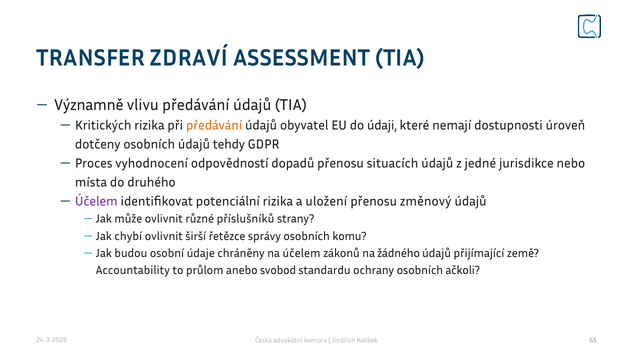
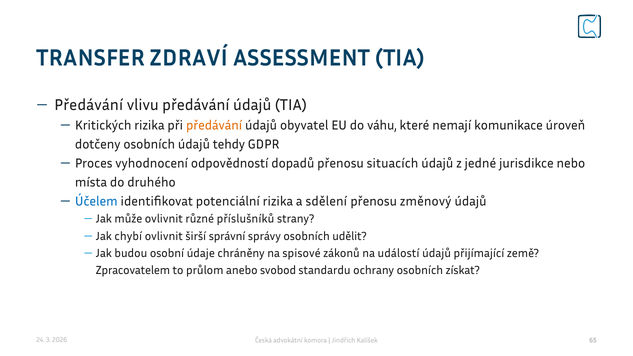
Významně at (89, 105): Významně -> Předávání
údaji: údaji -> váhu
dostupnosti: dostupnosti -> komunikace
Účelem at (96, 201) colour: purple -> blue
uložení: uložení -> sdělení
řetězce: řetězce -> správní
komu: komu -> udělit
na účelem: účelem -> spisové
žádného: žádného -> událostí
Accountability: Accountability -> Zpracovatelem
ačkoli: ačkoli -> získat
